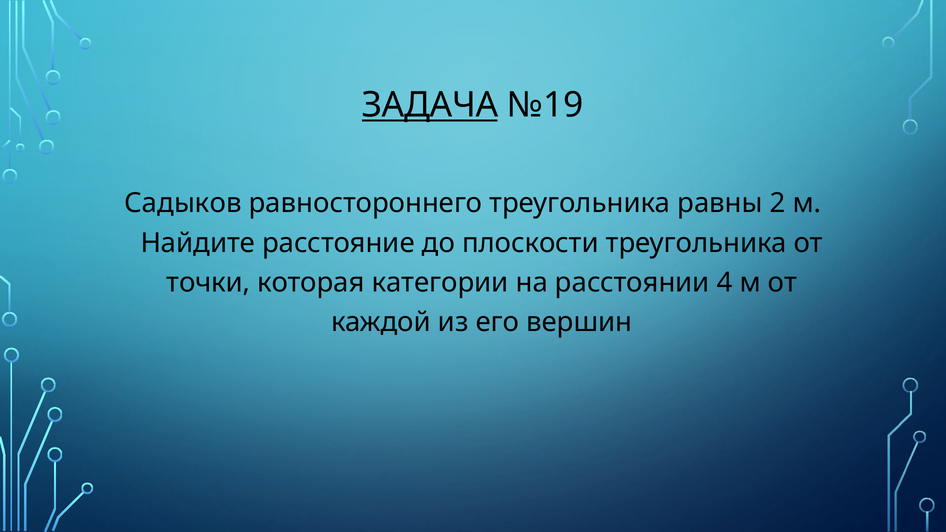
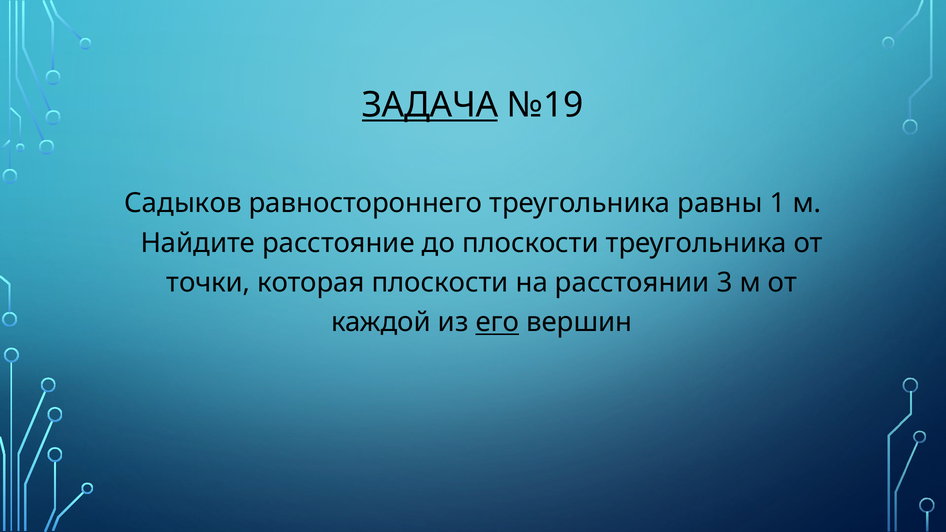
2: 2 -> 1
которая категории: категории -> плоскости
4: 4 -> 3
его underline: none -> present
